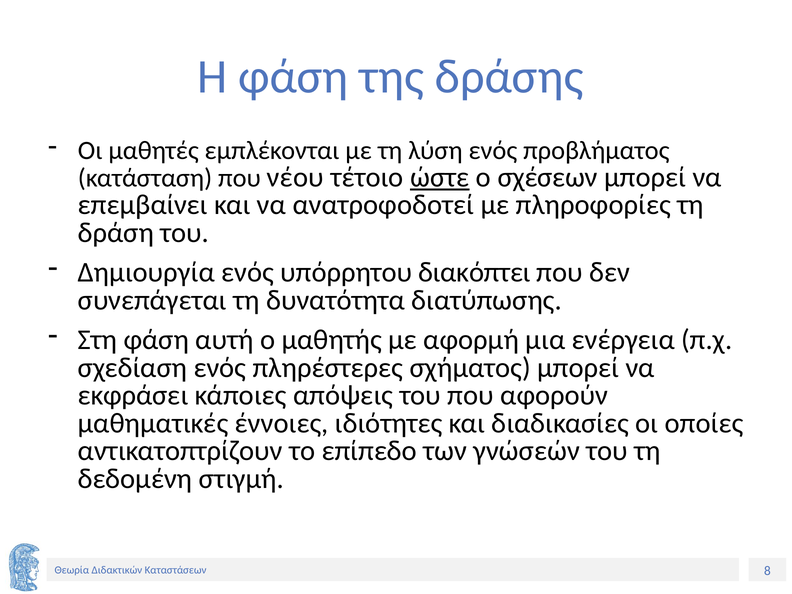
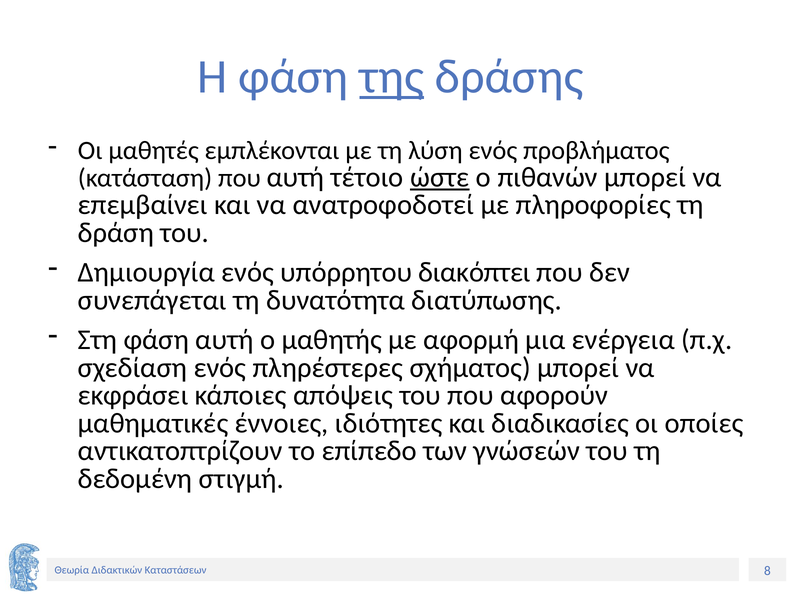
της underline: none -> present
που νέου: νέου -> αυτή
σχέσεων: σχέσεων -> πιθανών
